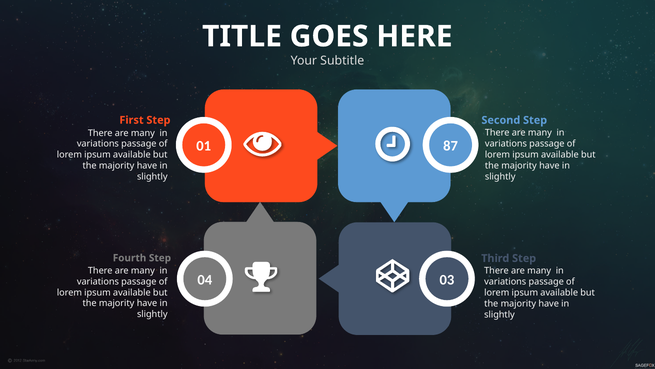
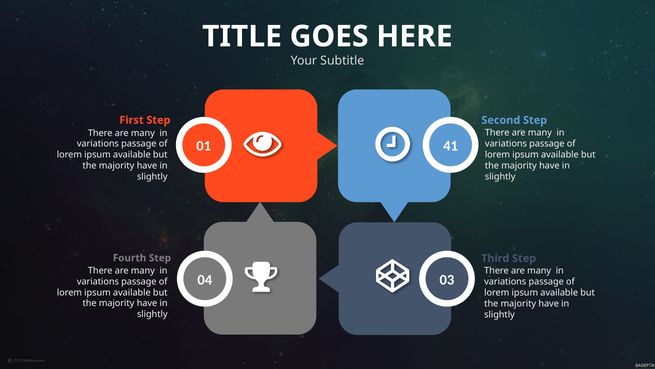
87: 87 -> 41
